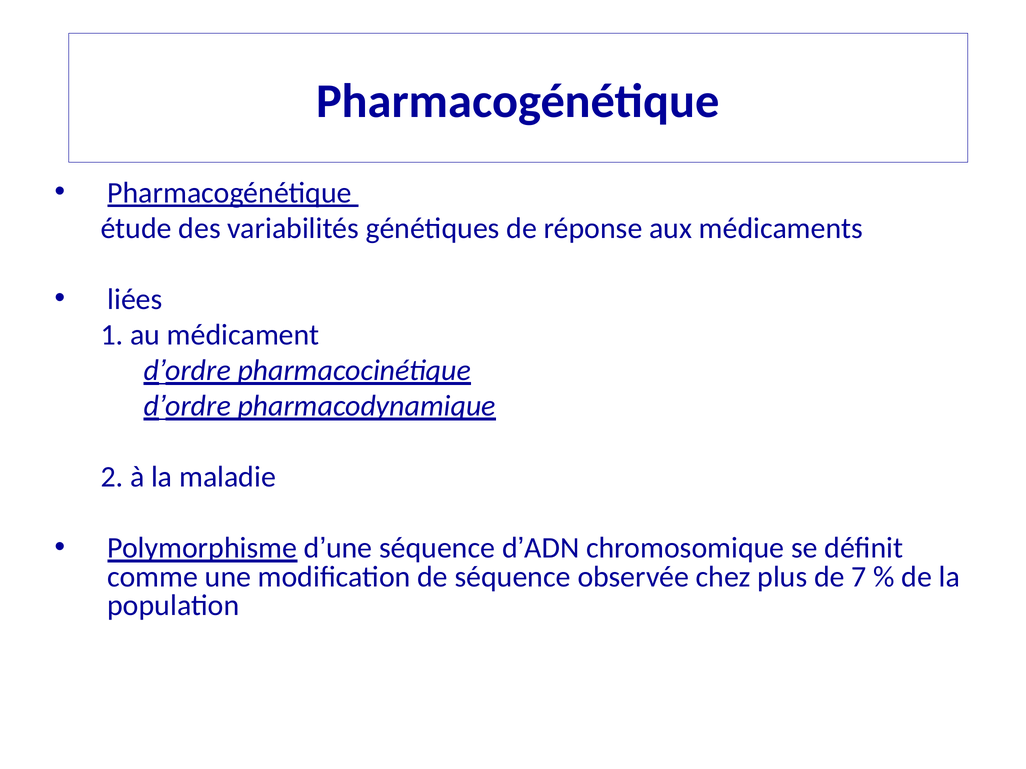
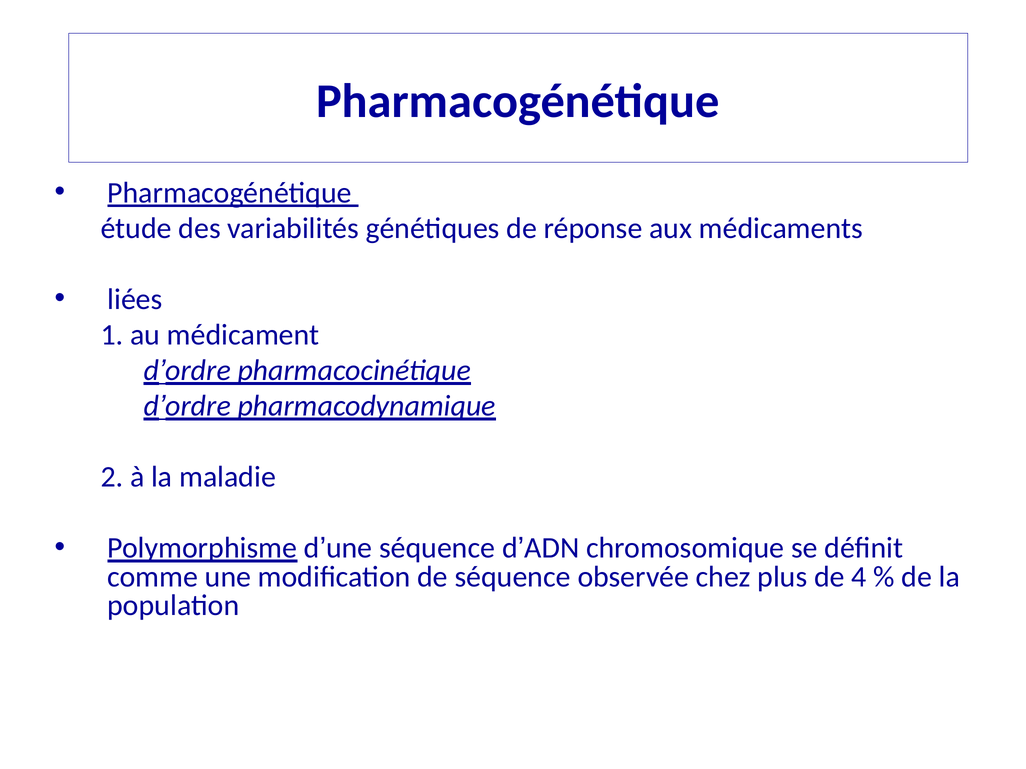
7: 7 -> 4
